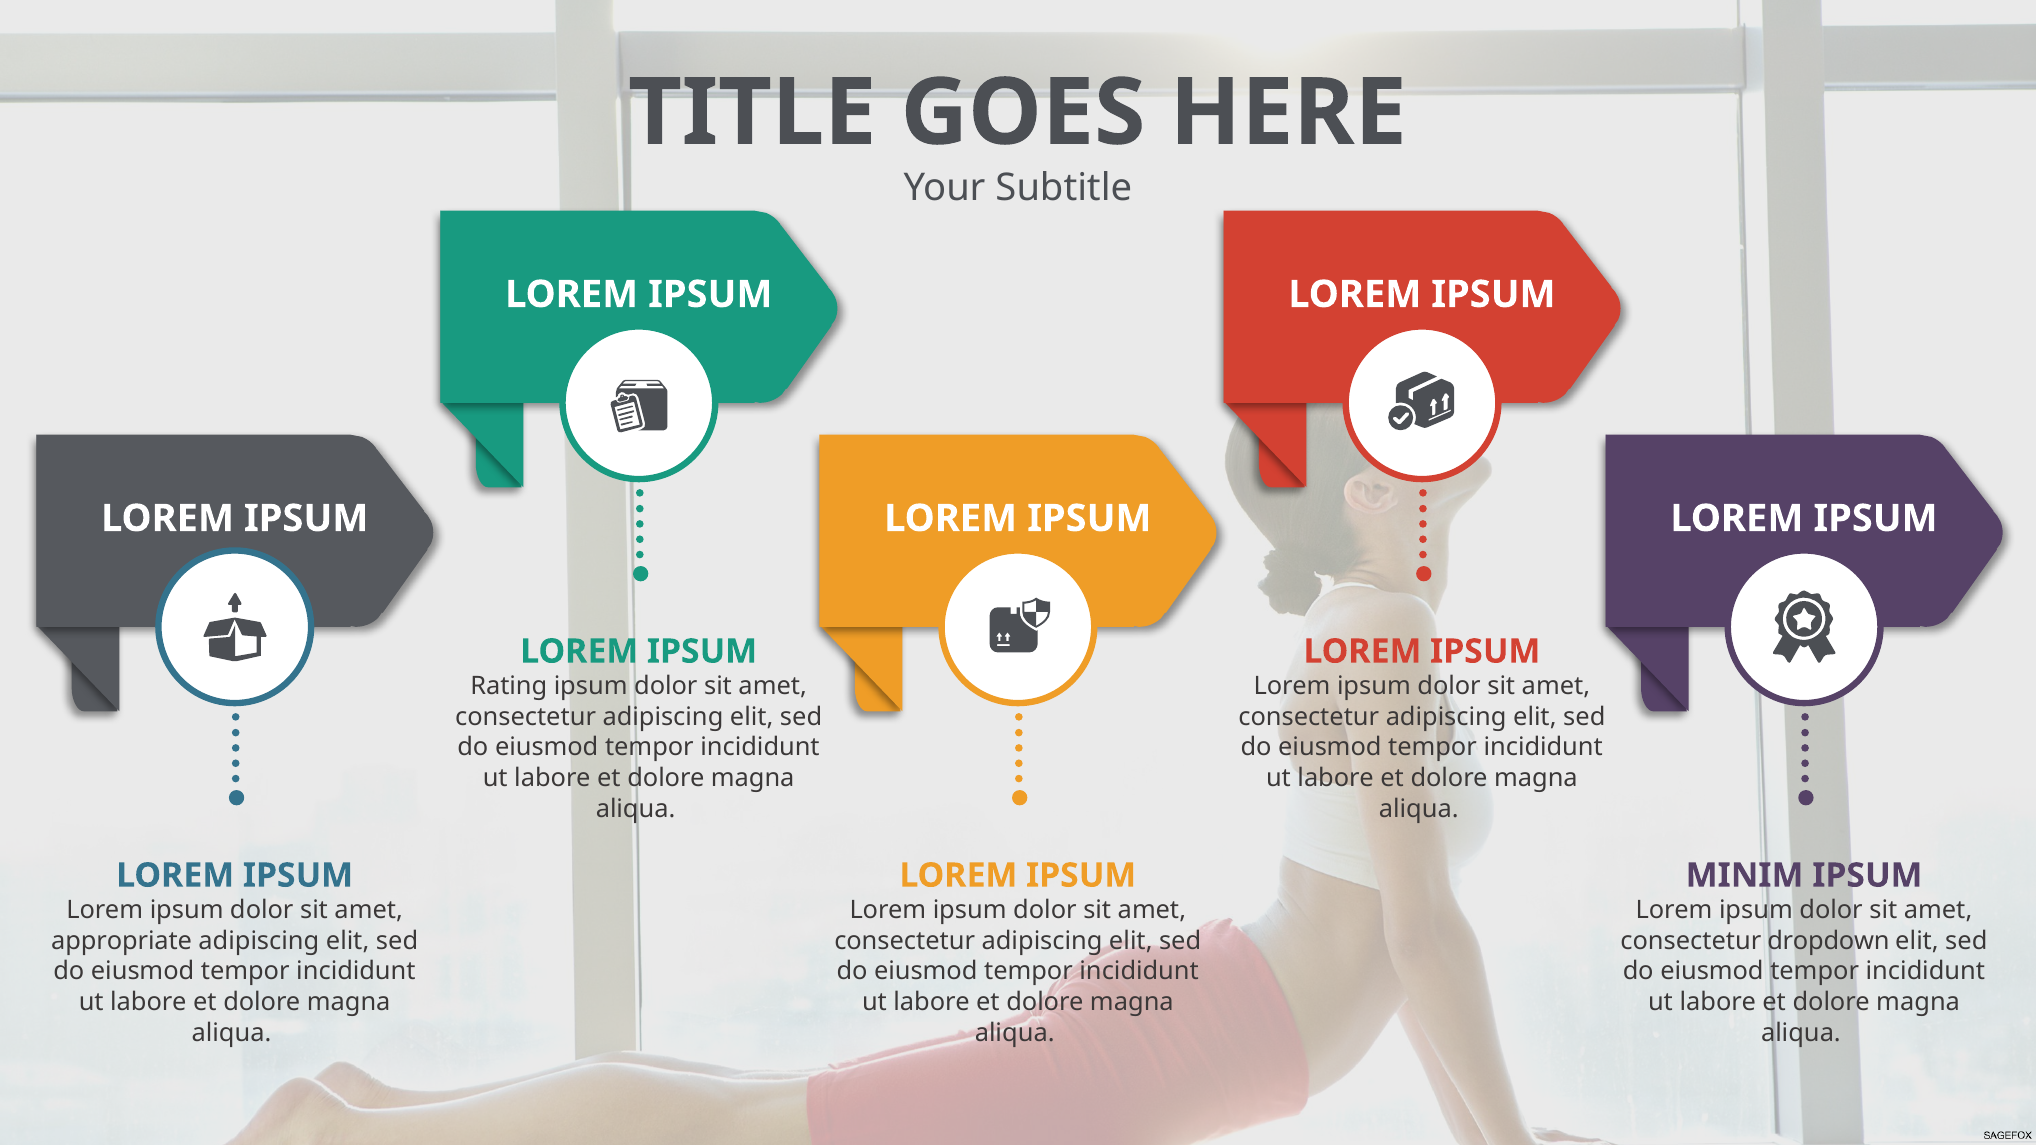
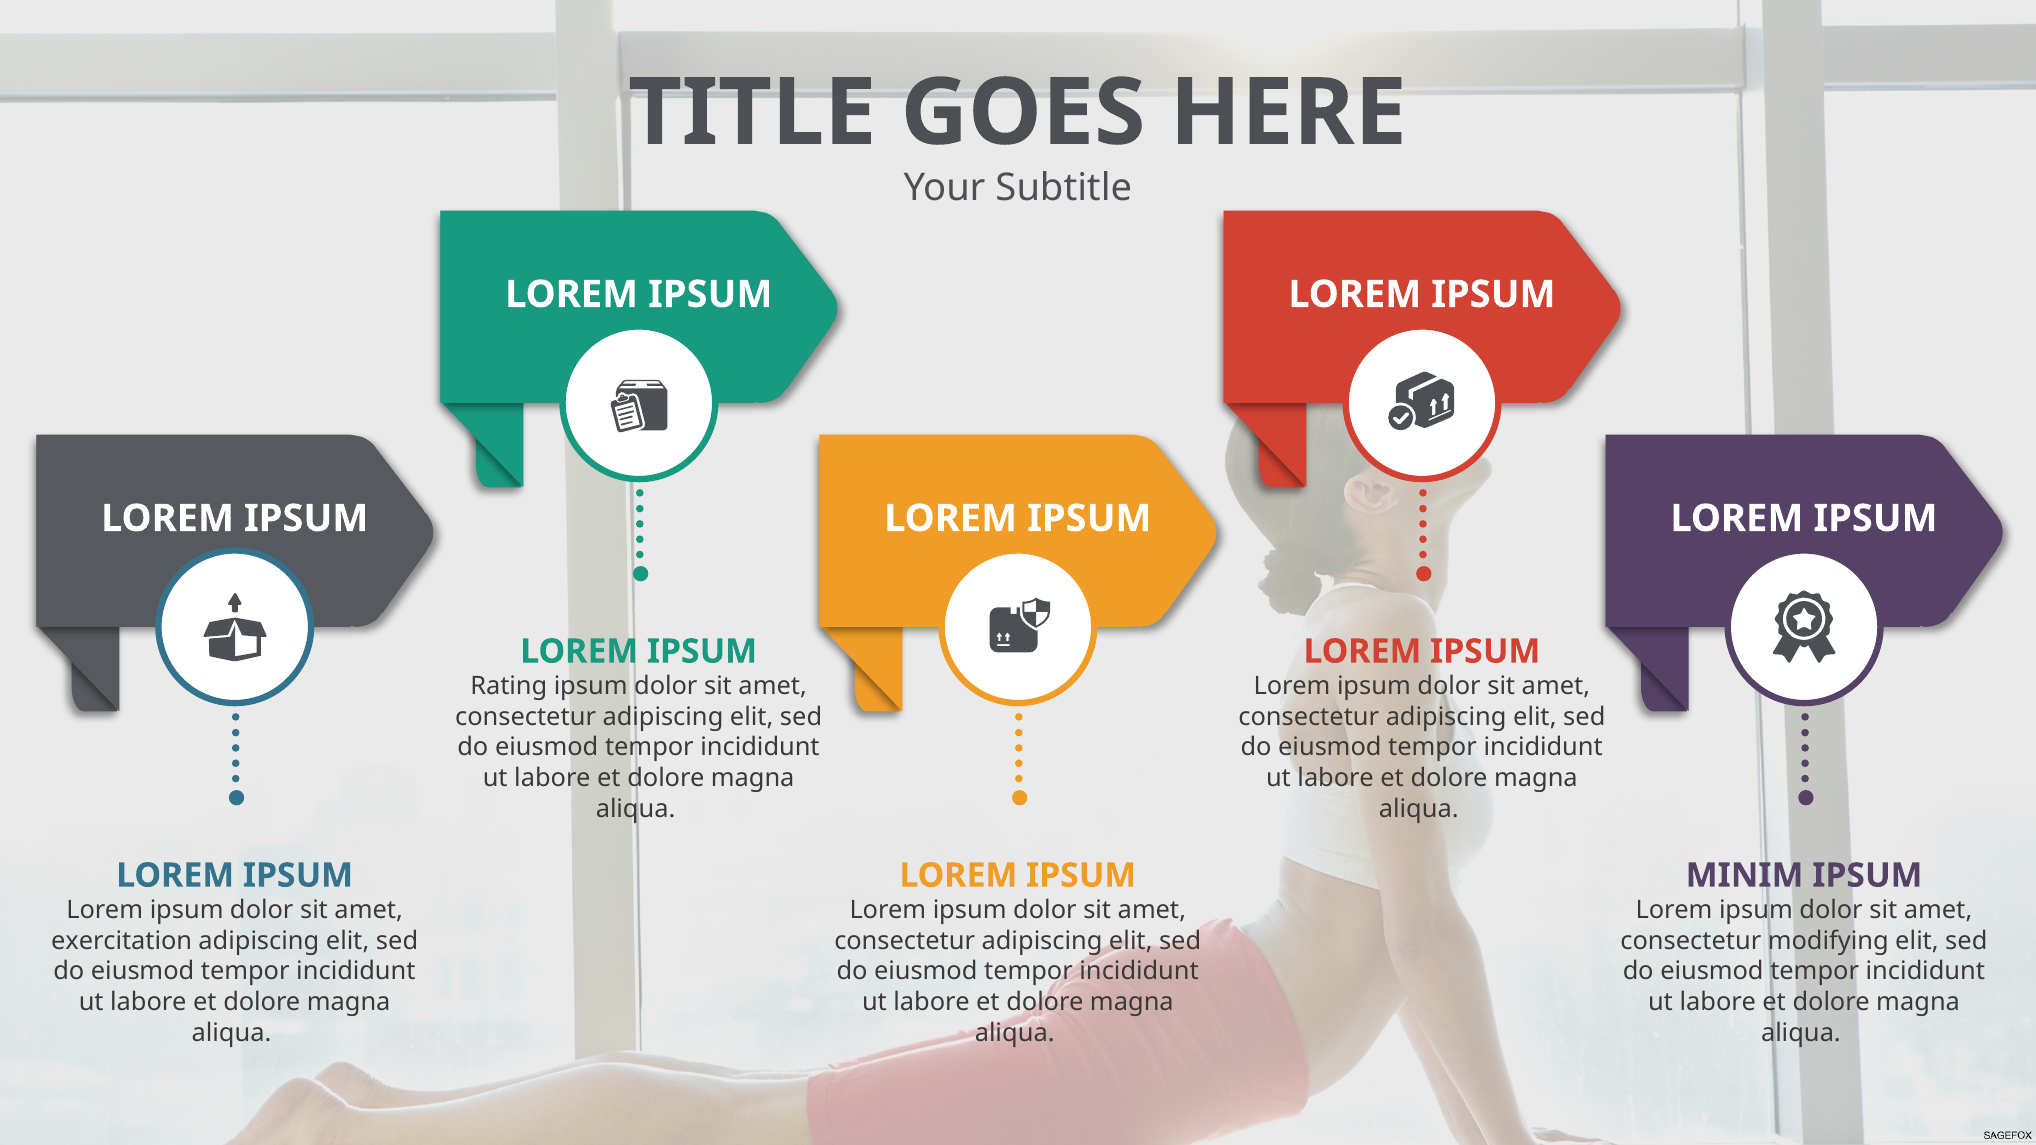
appropriate: appropriate -> exercitation
dropdown: dropdown -> modifying
